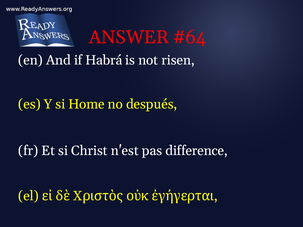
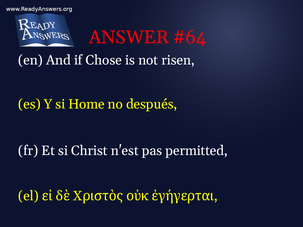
Habrá: Habrá -> Chose
difference: difference -> permitted
